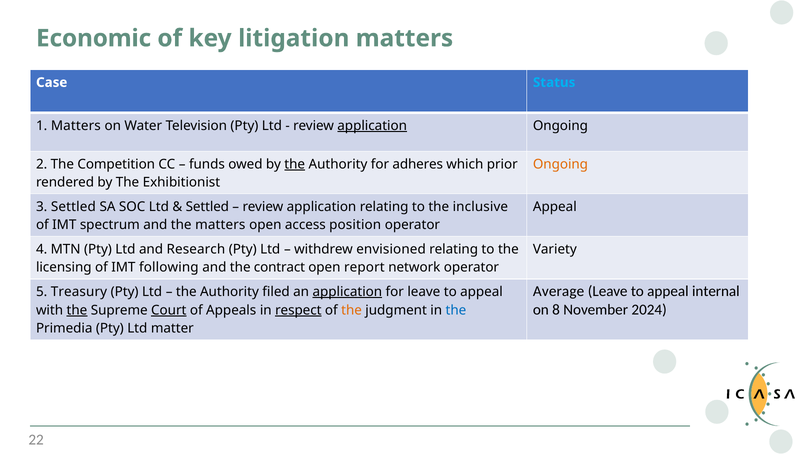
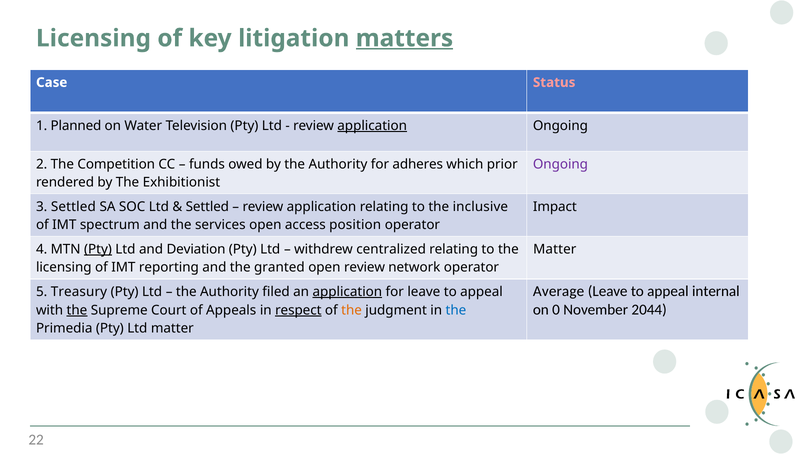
Economic at (94, 38): Economic -> Licensing
matters at (405, 38) underline: none -> present
Status colour: light blue -> pink
1 Matters: Matters -> Planned
the at (295, 164) underline: present -> none
Ongoing at (560, 164) colour: orange -> purple
Appeal at (555, 207): Appeal -> Impact
the matters: matters -> services
Pty at (98, 250) underline: none -> present
Research: Research -> Deviation
envisioned: envisioned -> centralized
Variety at (555, 250): Variety -> Matter
following: following -> reporting
contract: contract -> granted
open report: report -> review
8: 8 -> 0
2024: 2024 -> 2044
Court underline: present -> none
